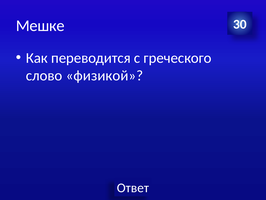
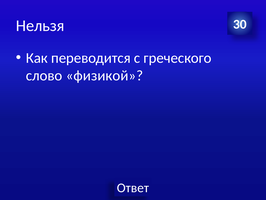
Мешке: Мешке -> Нельзя
